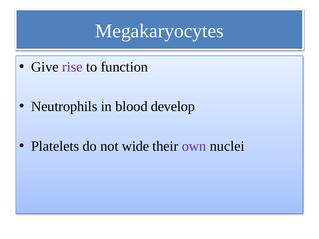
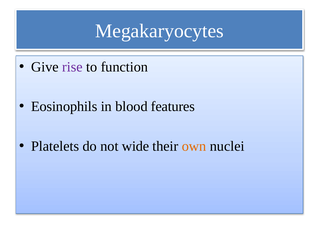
Neutrophils: Neutrophils -> Eosinophils
develop: develop -> features
own colour: purple -> orange
